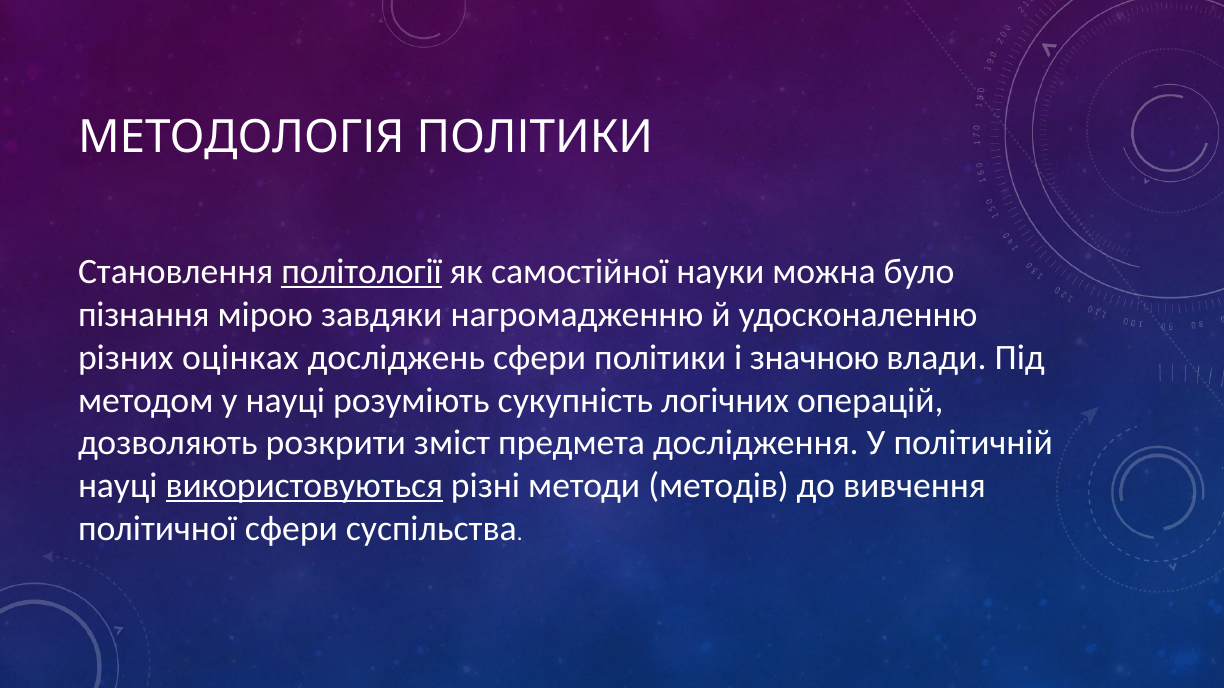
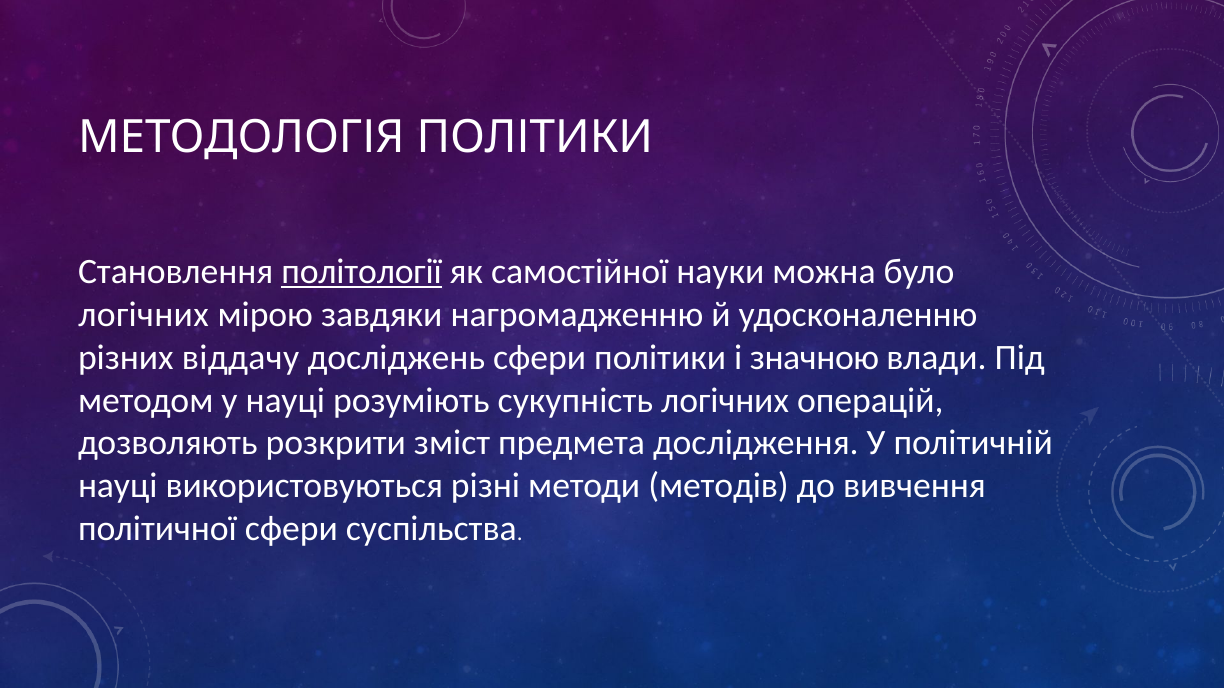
пізнання at (144, 315): пізнання -> логічних
оцінках: оцінках -> віддачу
використовуються underline: present -> none
